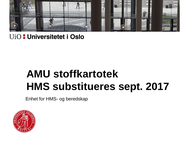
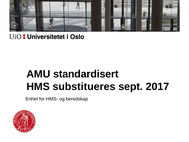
stoffkartotek: stoffkartotek -> standardisert
